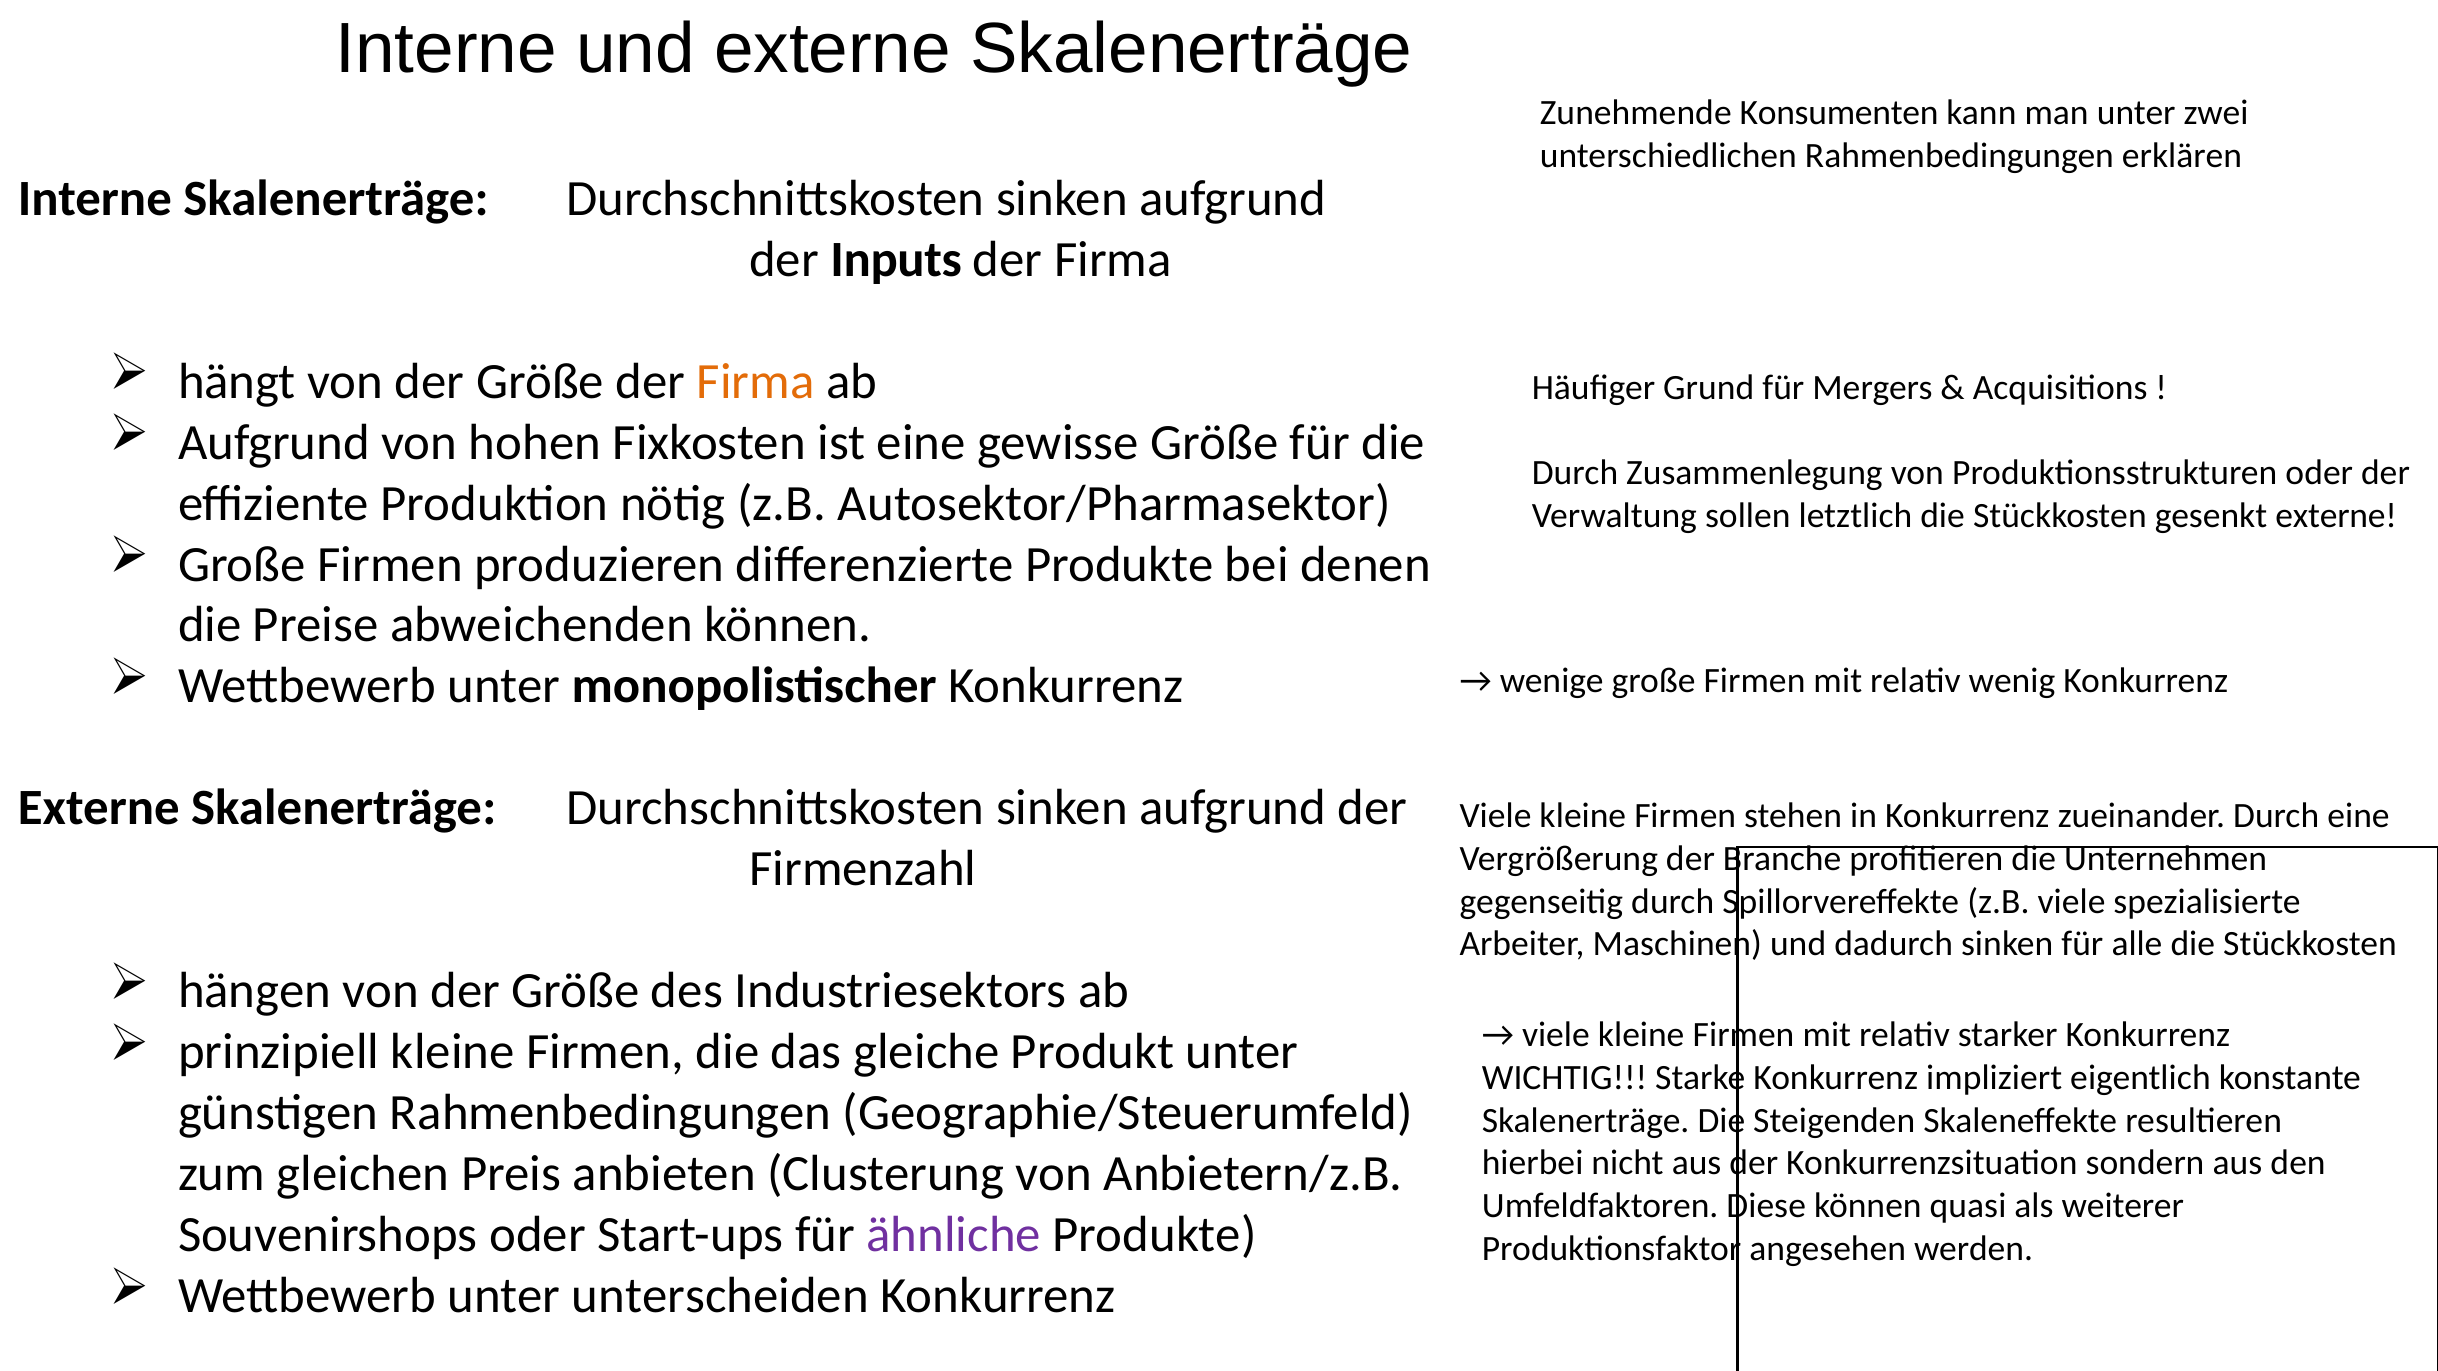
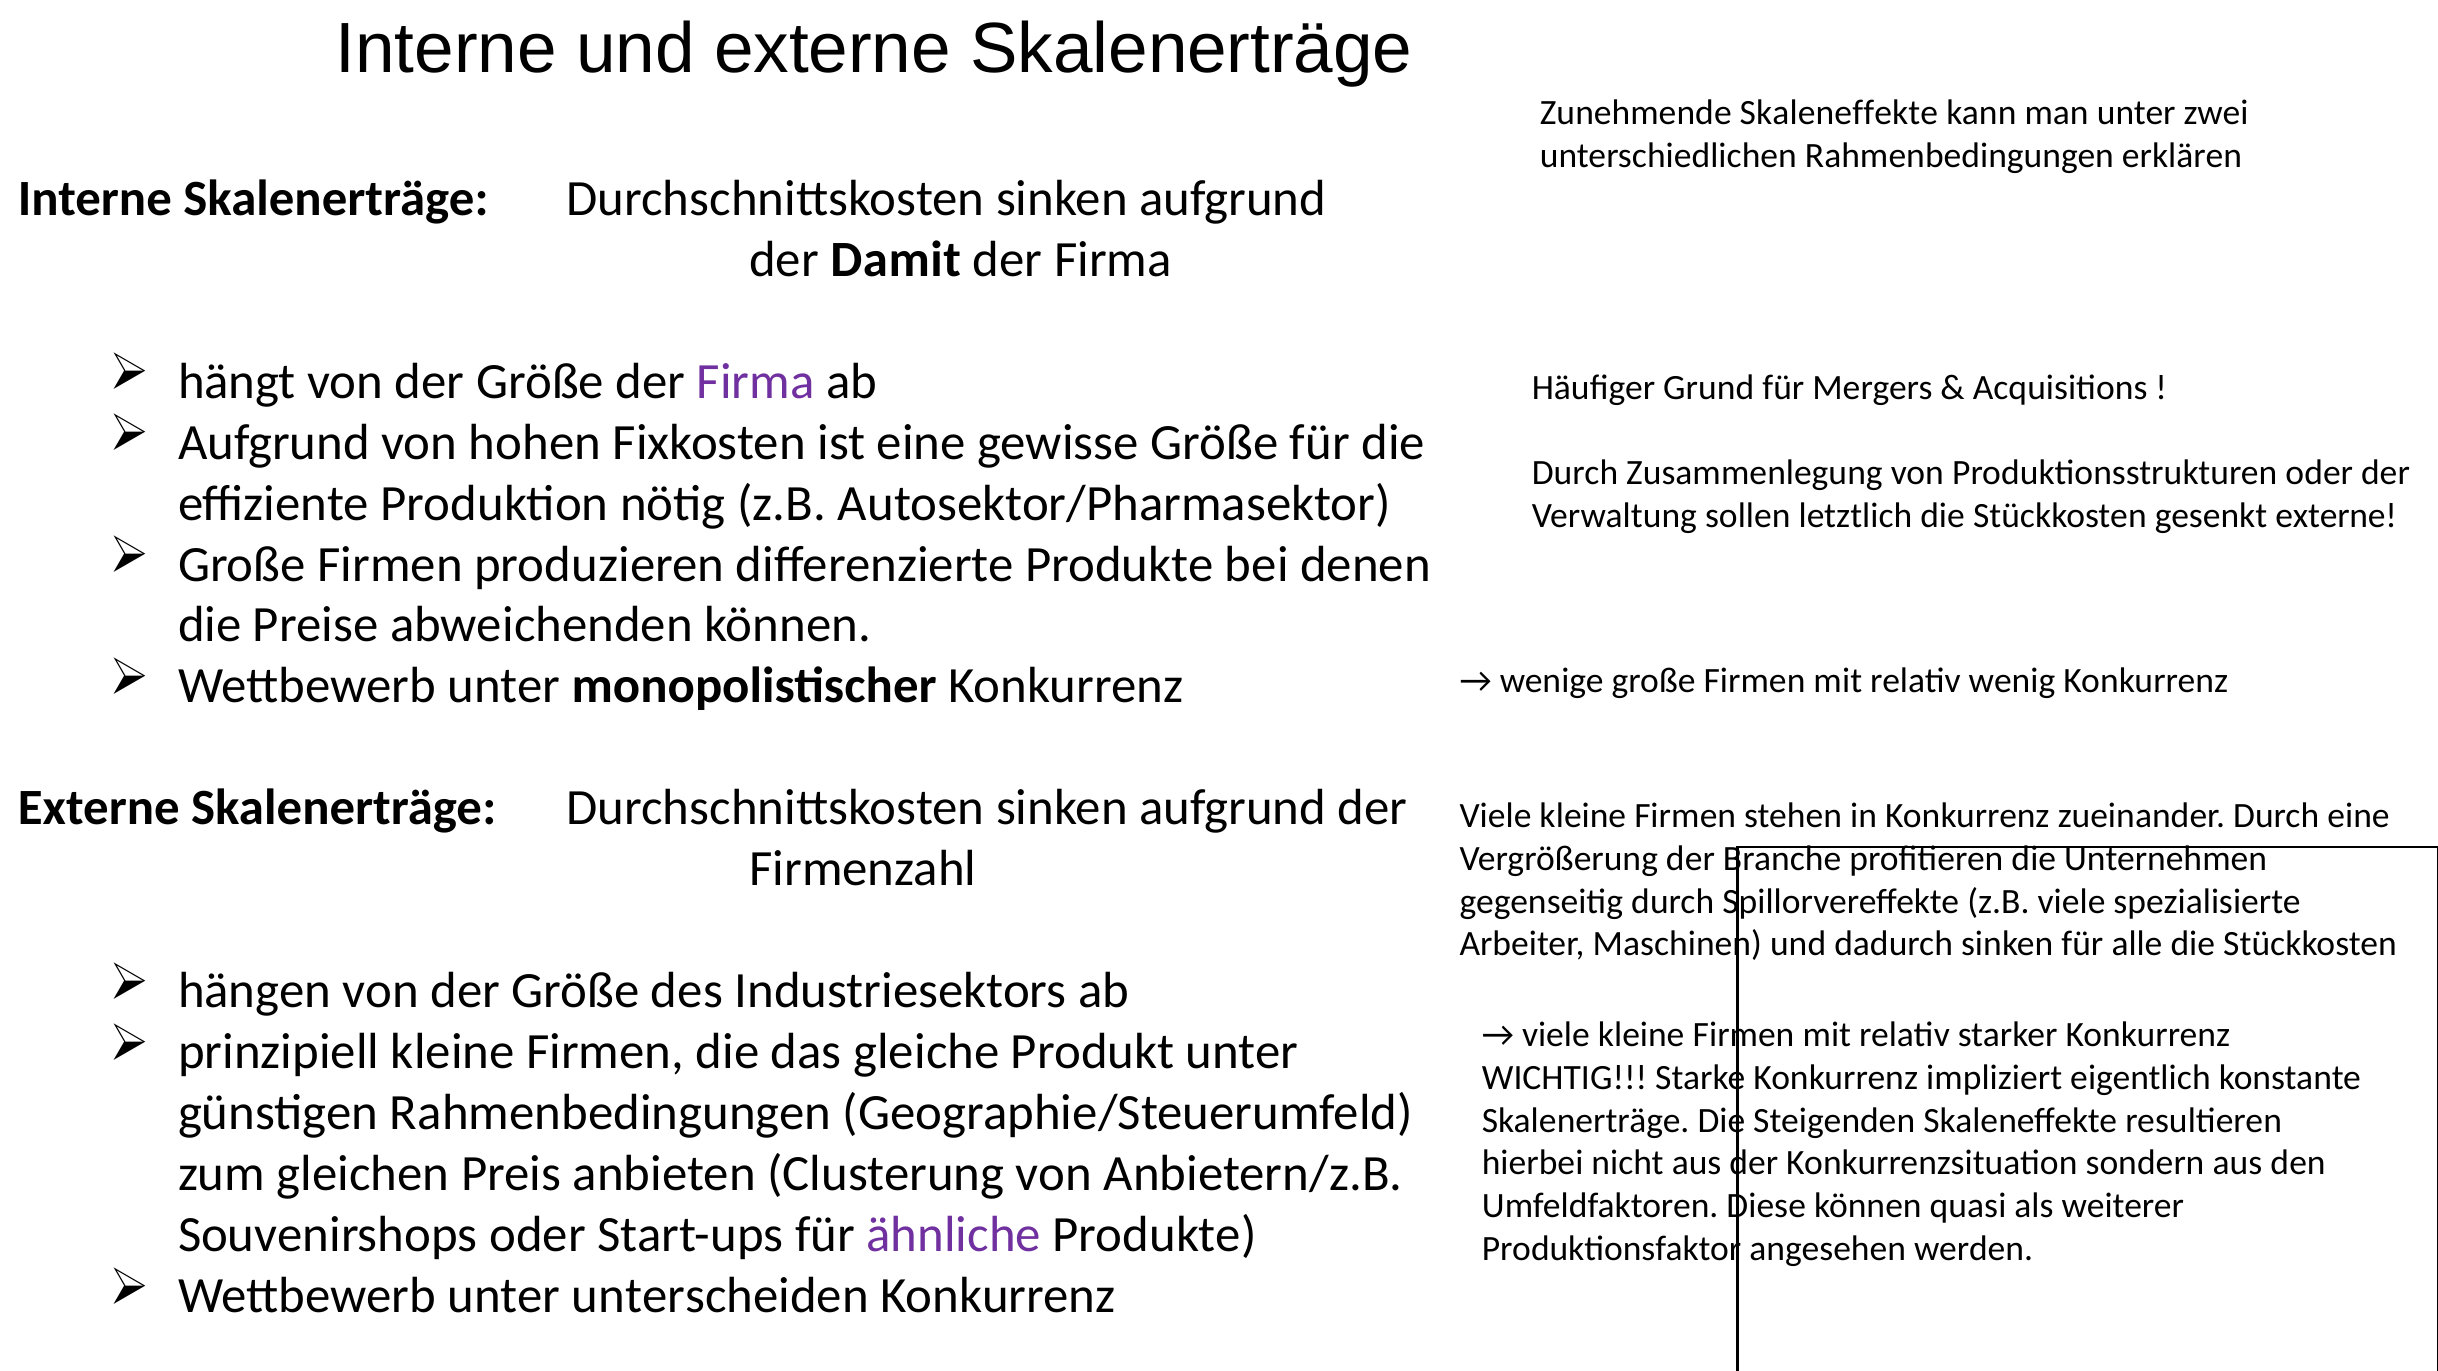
Zunehmende Konsumenten: Konsumenten -> Skaleneffekte
Inputs: Inputs -> Damit
Firma at (756, 381) colour: orange -> purple
